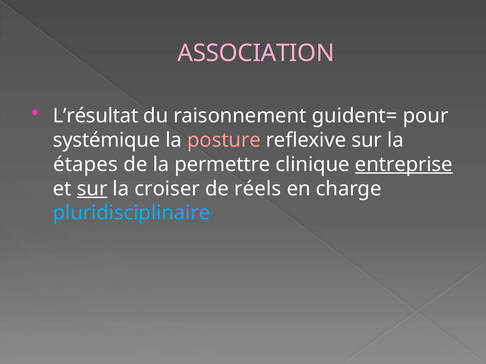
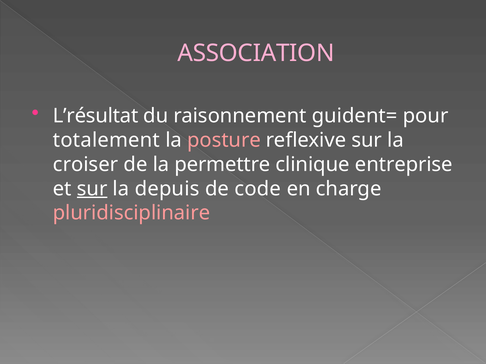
systémique: systémique -> totalement
étapes: étapes -> croiser
entreprise underline: present -> none
croiser: croiser -> depuis
réels: réels -> code
pluridisciplinaire colour: light blue -> pink
